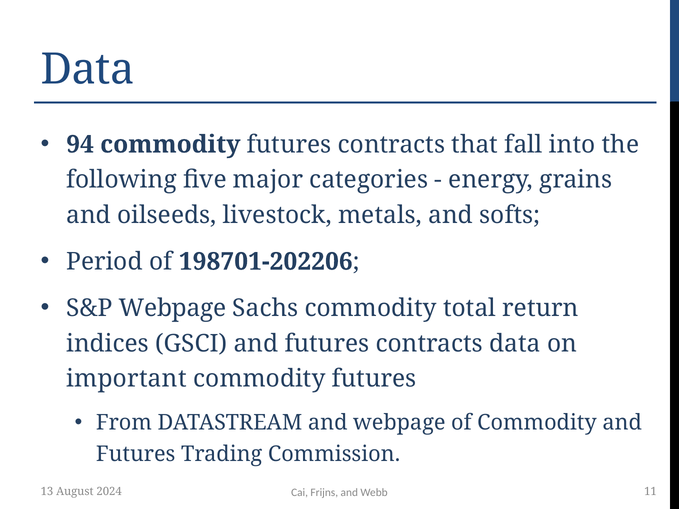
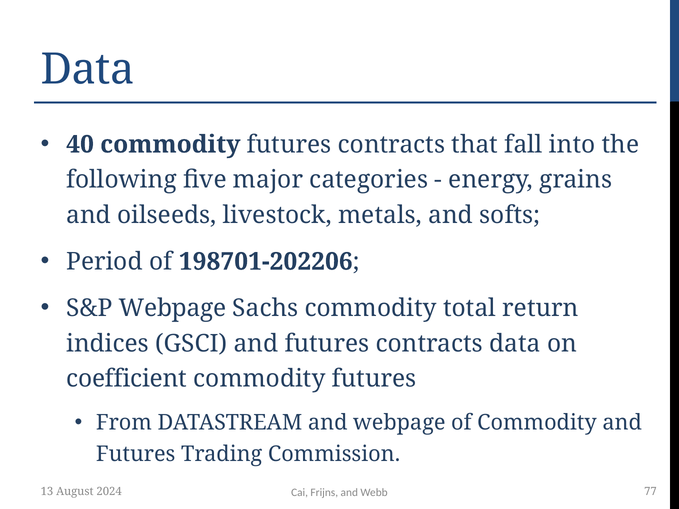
94: 94 -> 40
important: important -> coefficient
11: 11 -> 77
